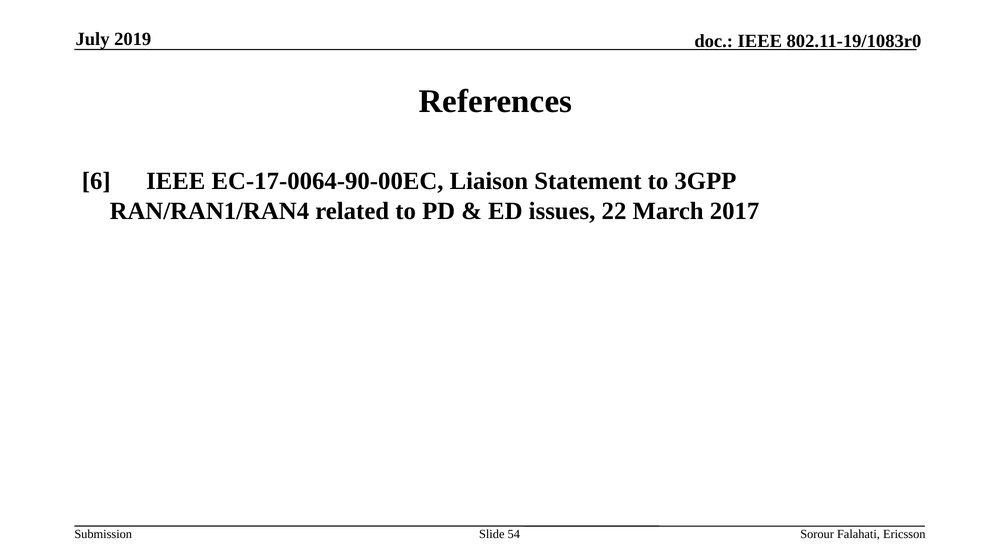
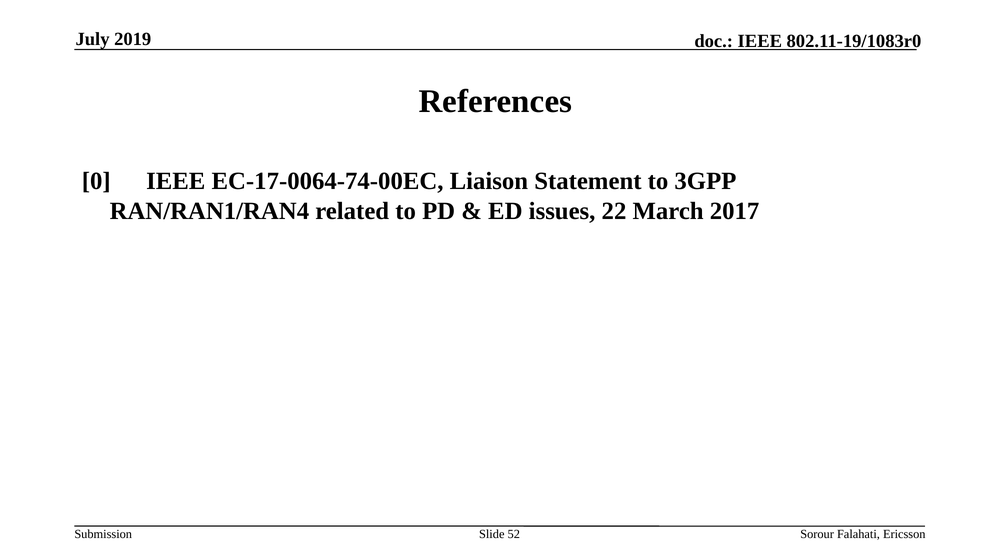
6: 6 -> 0
EC-17-0064-90-00EC: EC-17-0064-90-00EC -> EC-17-0064-74-00EC
54: 54 -> 52
